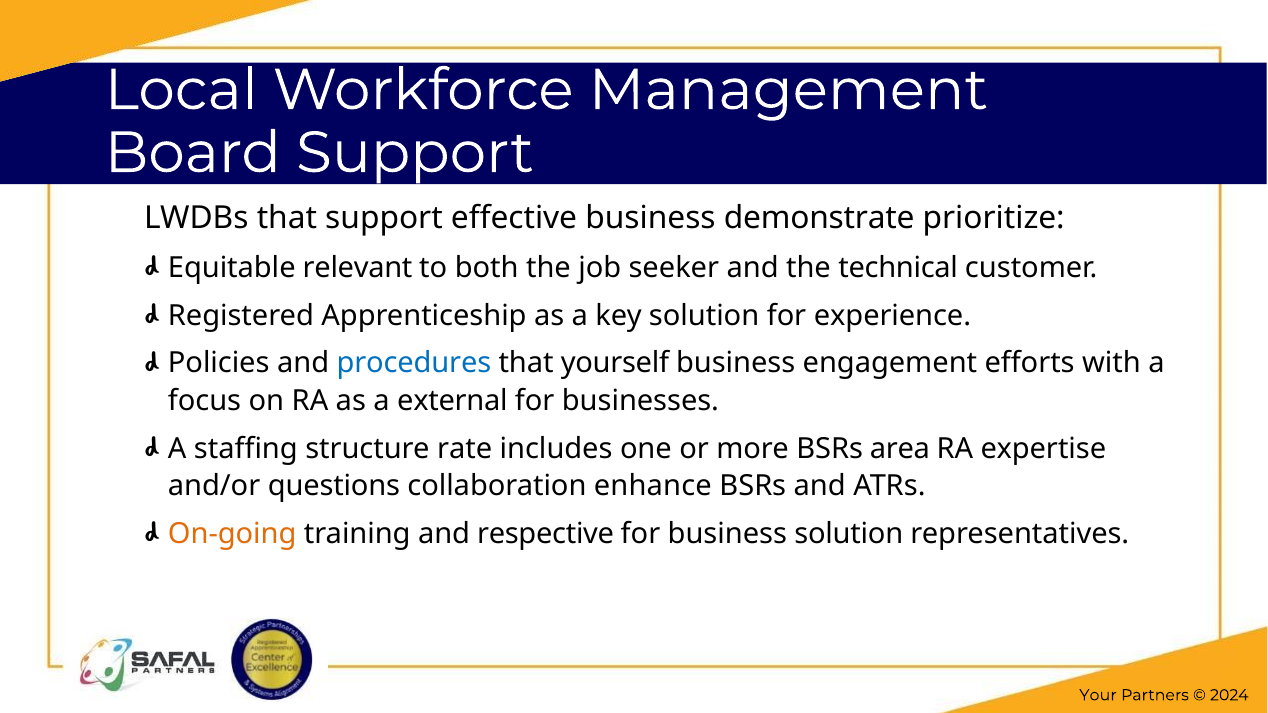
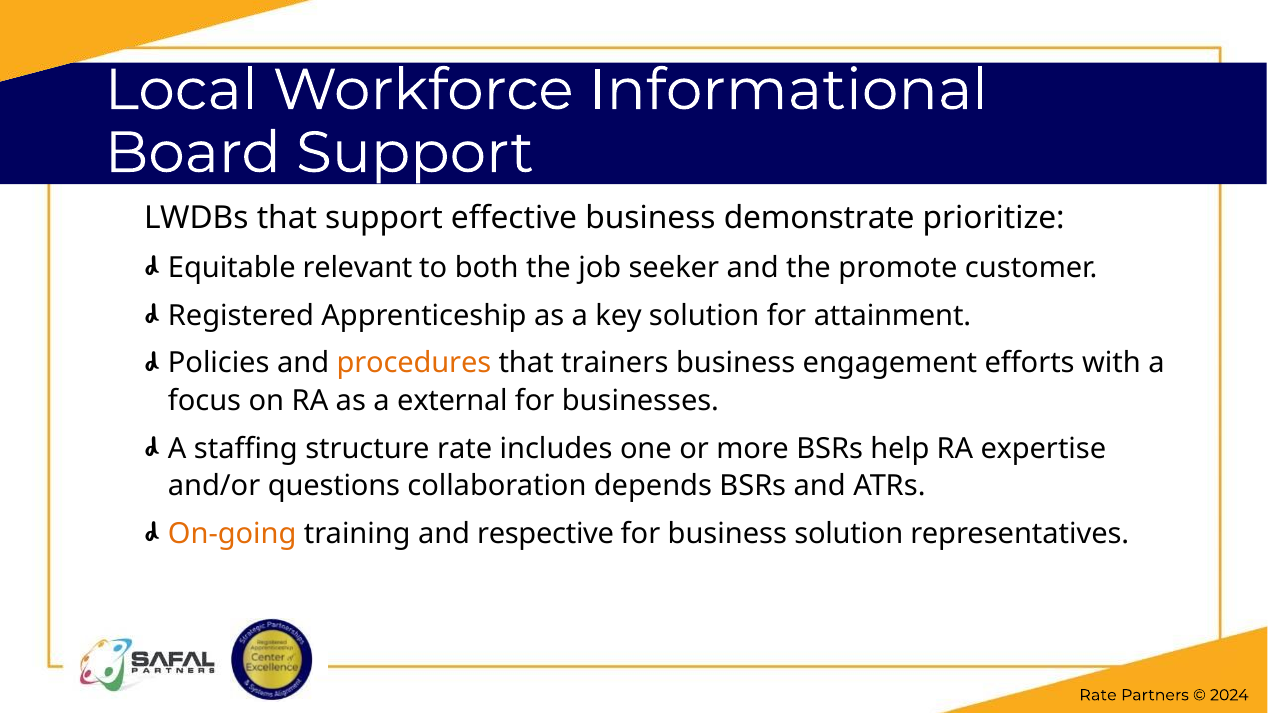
Management: Management -> Informational
technical: technical -> promote
experience: experience -> attainment
procedures colour: blue -> orange
yourself: yourself -> trainers
area: area -> help
enhance: enhance -> depends
Your at (1098, 695): Your -> Rate
